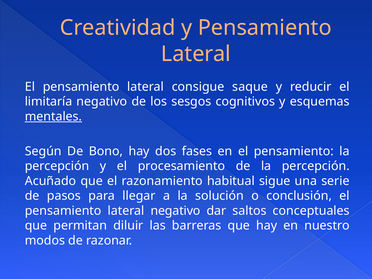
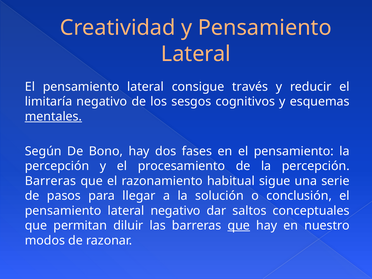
saque: saque -> través
Acuñado at (51, 181): Acuñado -> Barreras
que at (239, 226) underline: none -> present
